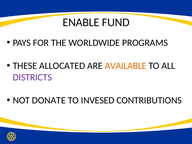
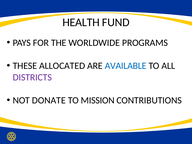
ENABLE: ENABLE -> HEALTH
AVAILABLE colour: orange -> blue
INVESED: INVESED -> MISSION
